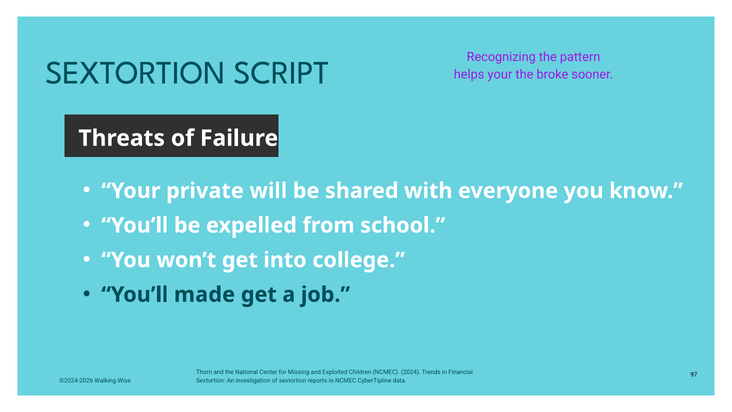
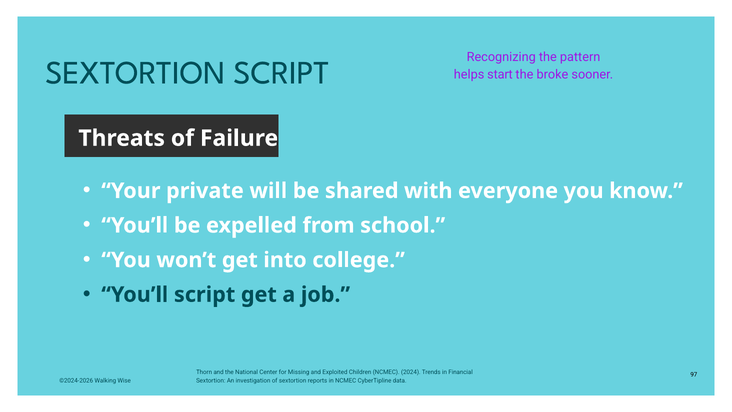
helps your: your -> start
You’ll made: made -> script
